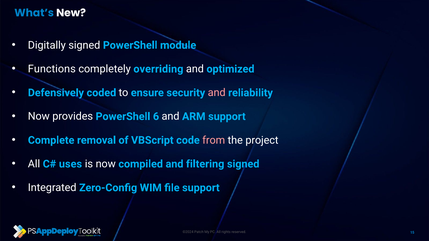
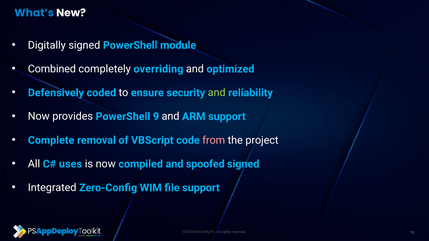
Functions: Functions -> Combined
and at (217, 93) colour: pink -> light green
6: 6 -> 9
filtering: filtering -> spoofed
